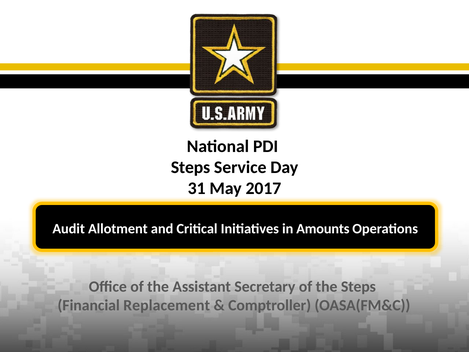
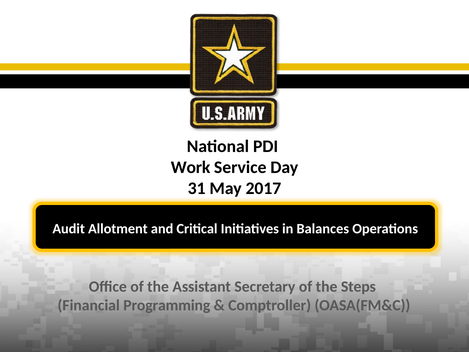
Steps at (190, 167): Steps -> Work
Amounts: Amounts -> Balances
Replacement: Replacement -> Programming
